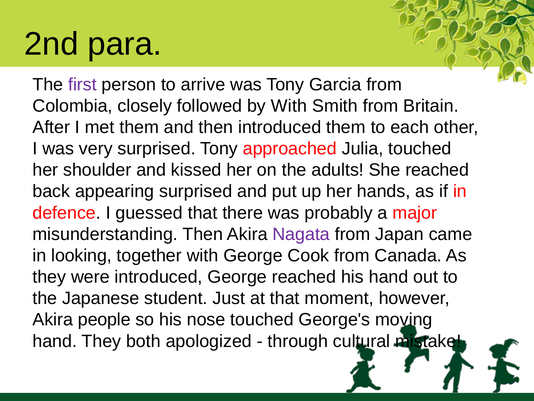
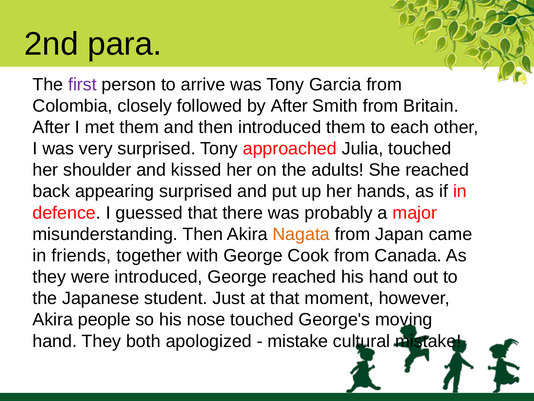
by With: With -> After
Nagata colour: purple -> orange
looking: looking -> friends
through at (298, 341): through -> mistake
